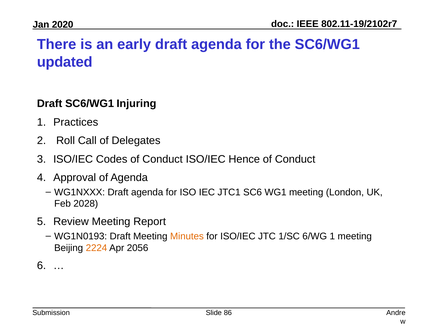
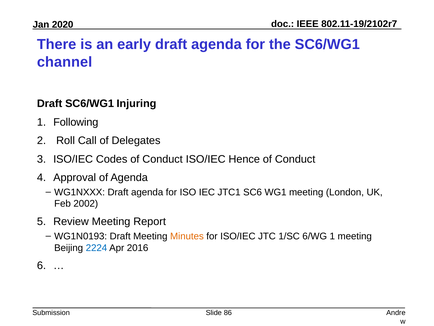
updated: updated -> channel
Practices: Practices -> Following
2028: 2028 -> 2002
2224 colour: orange -> blue
2056: 2056 -> 2016
